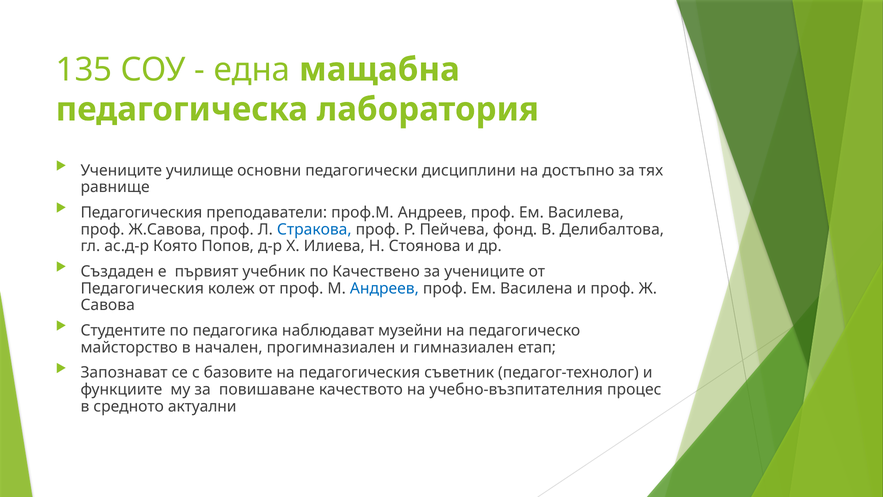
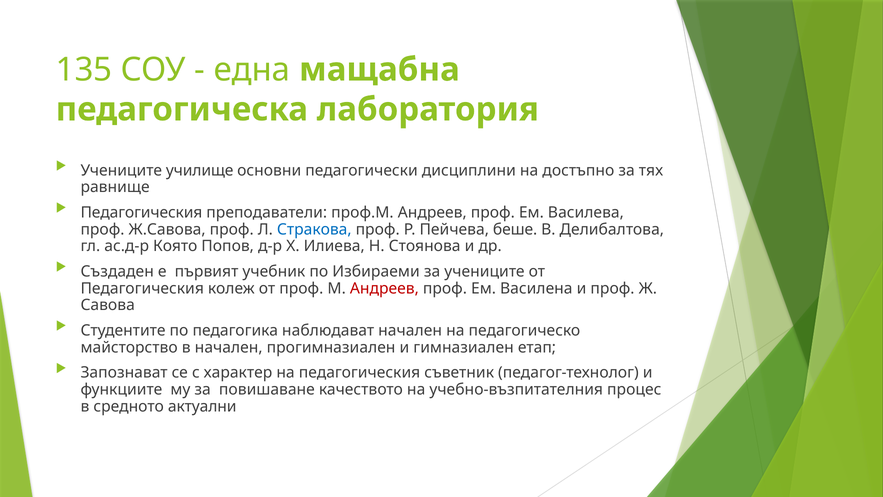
фонд: фонд -> беше
Качествено: Качествено -> Избираеми
Андреев at (384, 288) colour: blue -> red
наблюдават музейни: музейни -> начален
базовите: базовите -> характер
